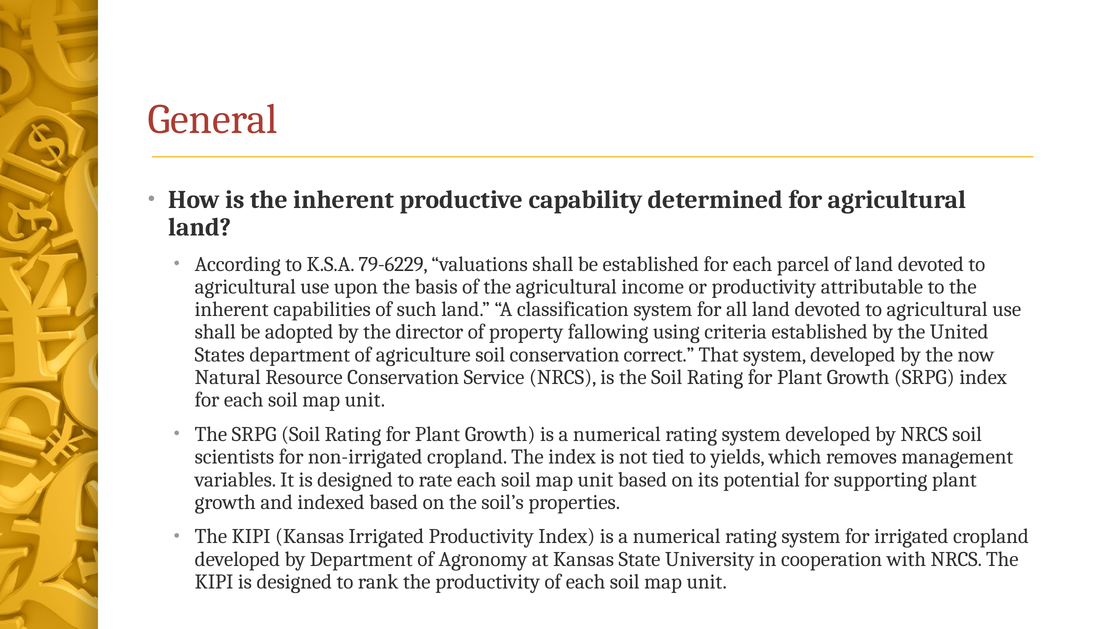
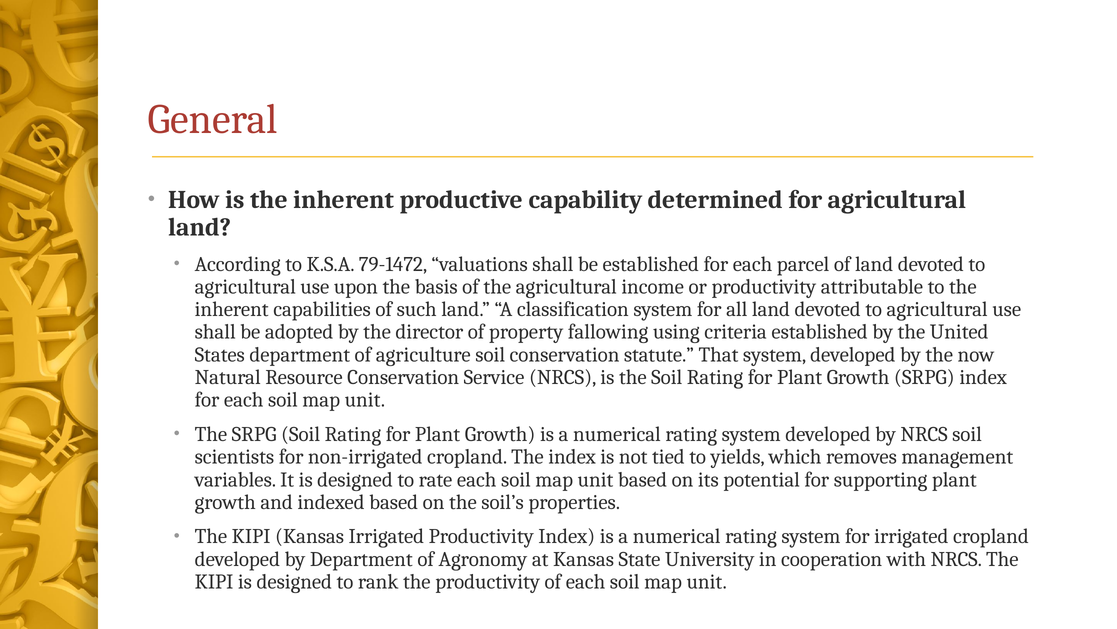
79-6229: 79-6229 -> 79-1472
correct: correct -> statute
